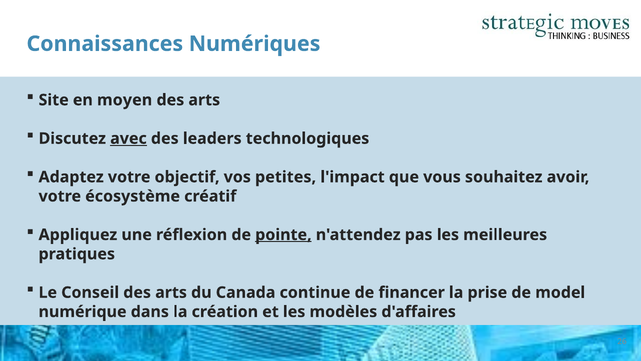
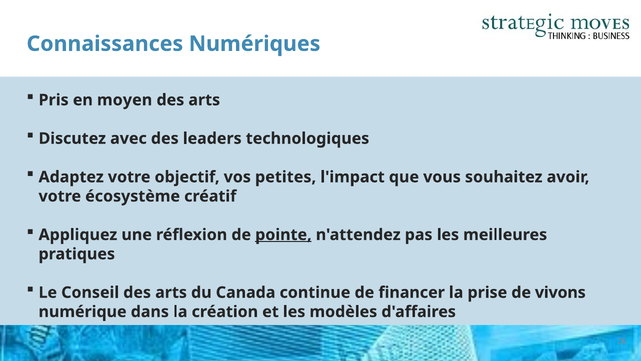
Site: Site -> Pris
avec underline: present -> none
model: model -> vivons
